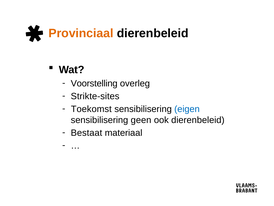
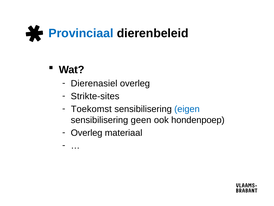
Provinciaal colour: orange -> blue
Voorstelling: Voorstelling -> Dierenasiel
ook dierenbeleid: dierenbeleid -> hondenpoep
Bestaat at (86, 132): Bestaat -> Overleg
